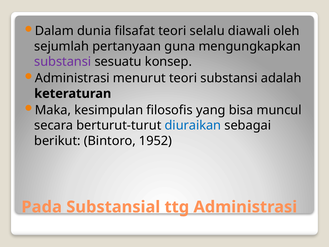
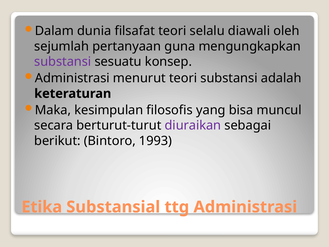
diuraikan colour: blue -> purple
1952: 1952 -> 1993
Pada: Pada -> Etika
